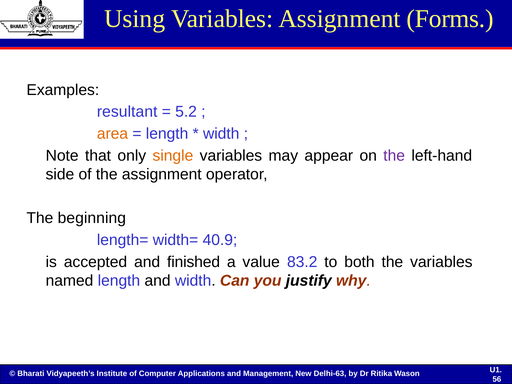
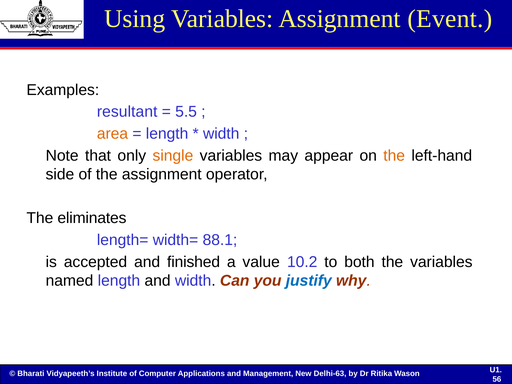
Forms: Forms -> Event
5.2: 5.2 -> 5.5
the at (394, 156) colour: purple -> orange
beginning: beginning -> eliminates
40.9: 40.9 -> 88.1
83.2: 83.2 -> 10.2
justify colour: black -> blue
